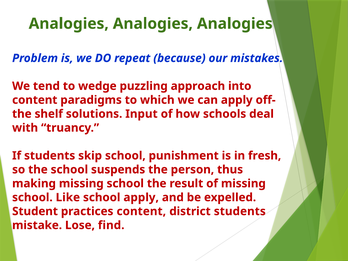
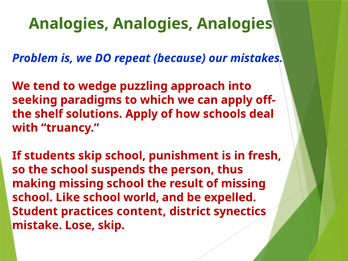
content at (35, 100): content -> seeking
solutions Input: Input -> Apply
school apply: apply -> world
district students: students -> synectics
Lose find: find -> skip
